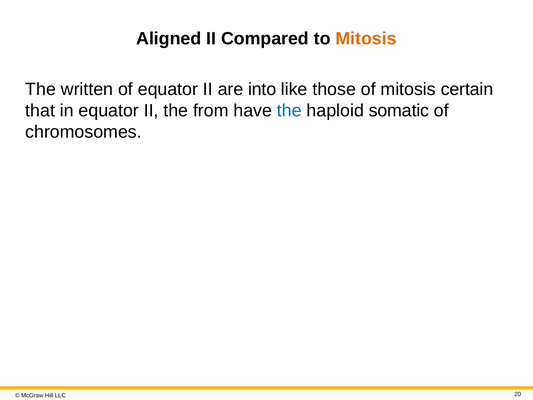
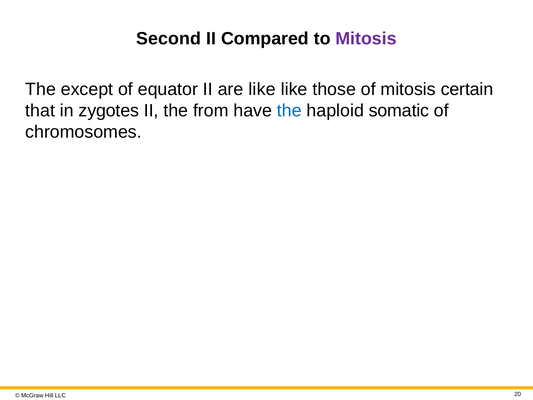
Aligned: Aligned -> Second
Mitosis at (366, 39) colour: orange -> purple
written: written -> except
are into: into -> like
in equator: equator -> zygotes
